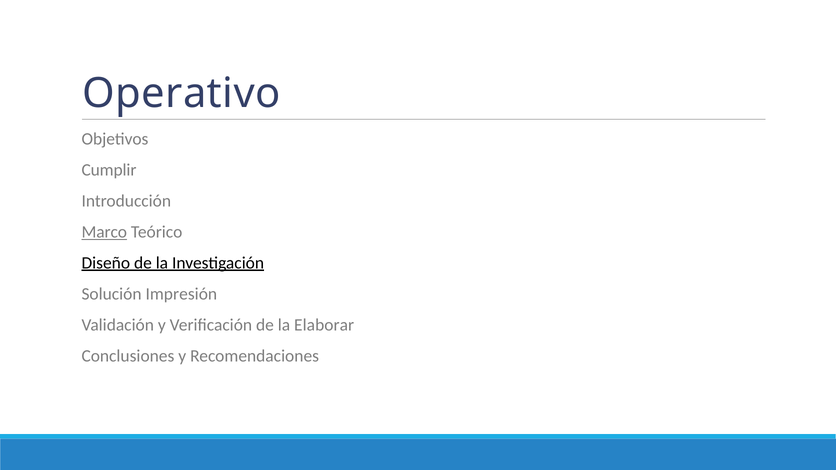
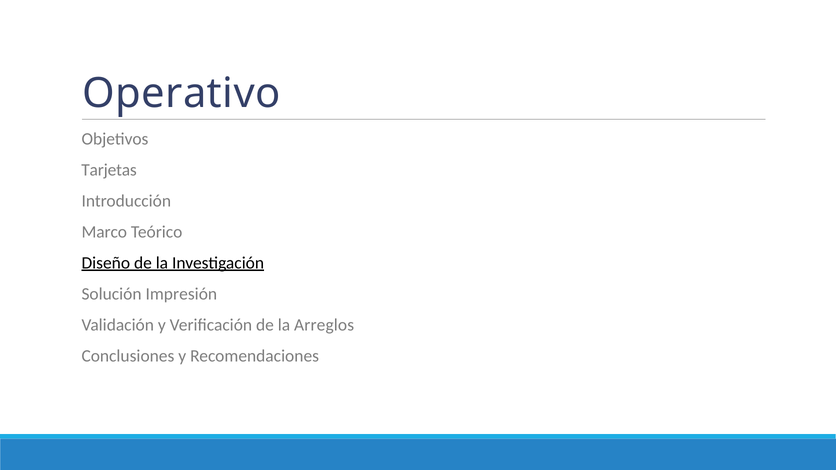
Cumplir: Cumplir -> Tarjetas
Marco underline: present -> none
Elaborar: Elaborar -> Arreglos
